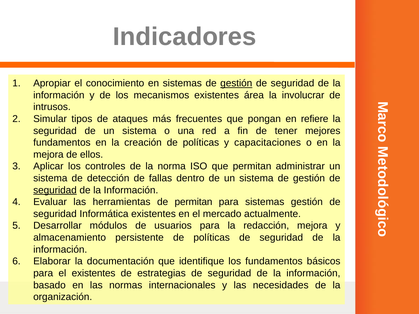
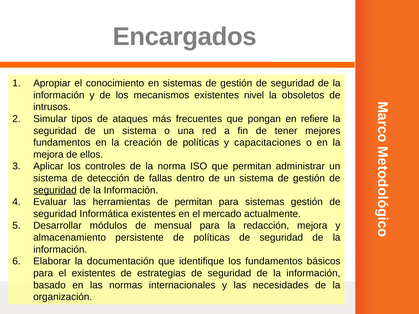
Indicadores: Indicadores -> Encargados
gestión at (236, 83) underline: present -> none
área: área -> nivel
involucrar: involucrar -> obsoletos
usuarios: usuarios -> mensual
